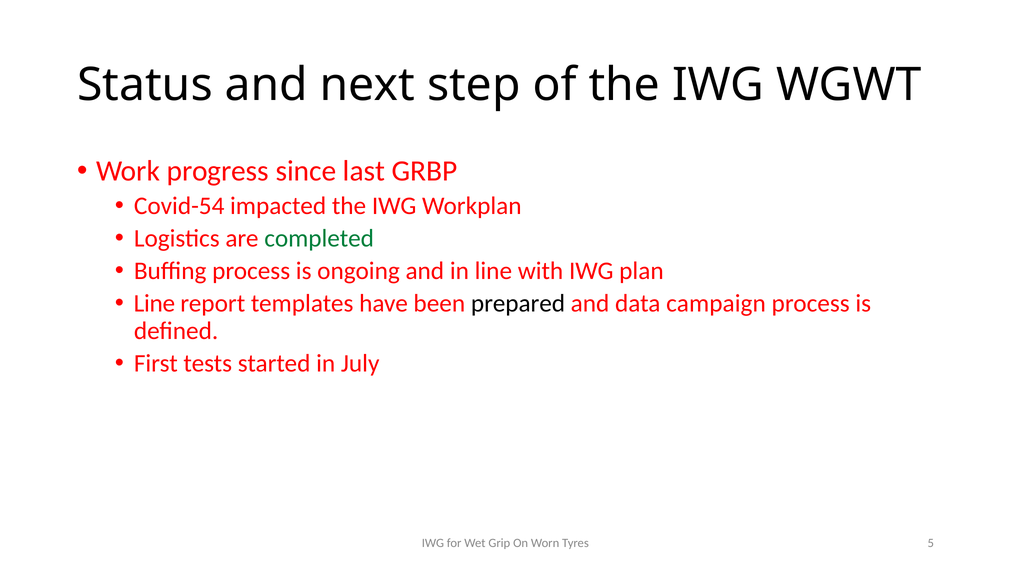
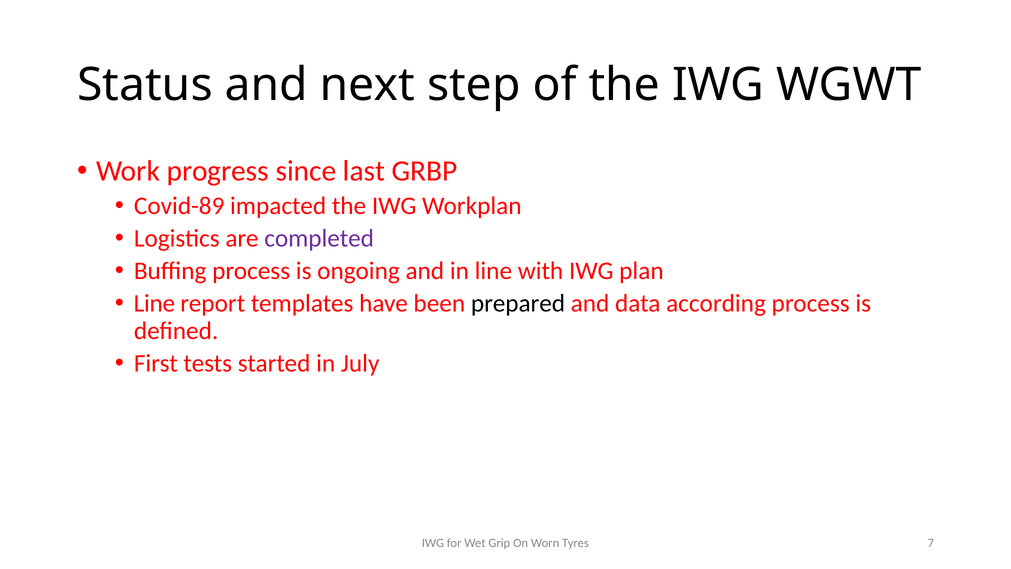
Covid-54: Covid-54 -> Covid-89
completed colour: green -> purple
campaign: campaign -> according
5: 5 -> 7
